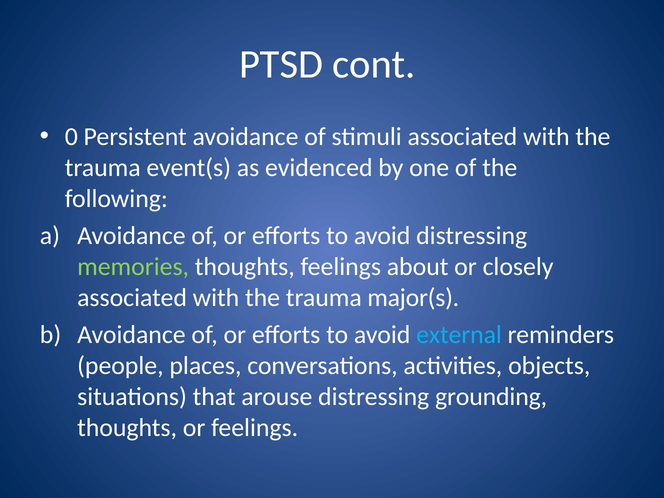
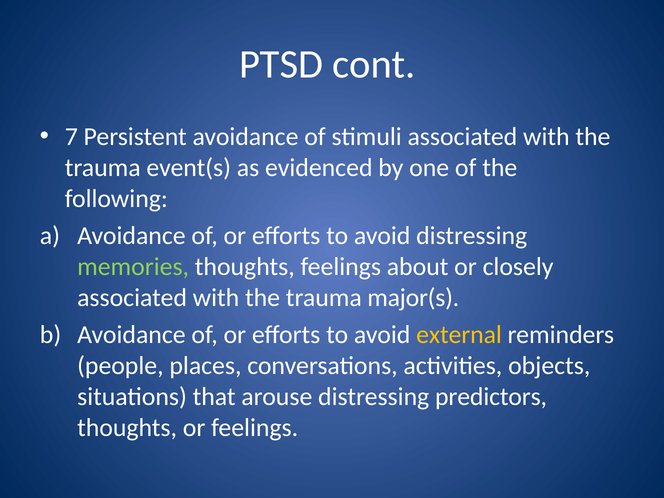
0: 0 -> 7
external colour: light blue -> yellow
grounding: grounding -> predictors
